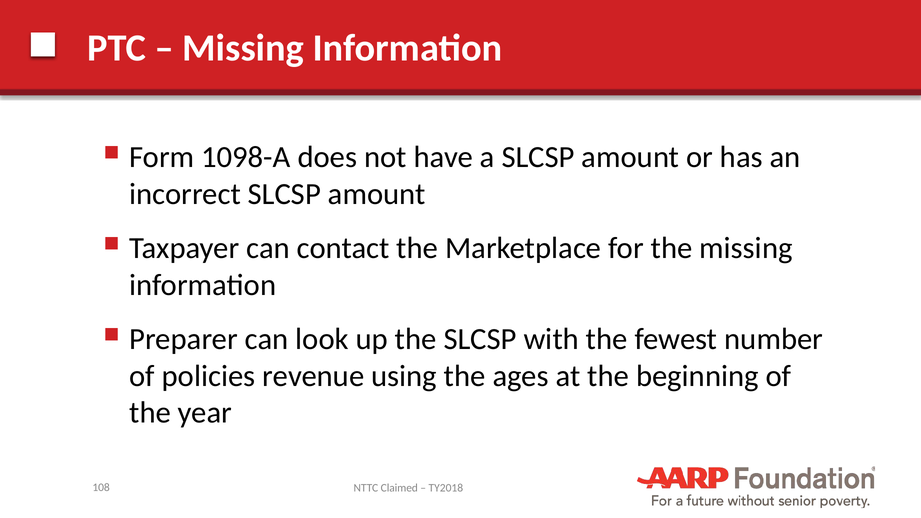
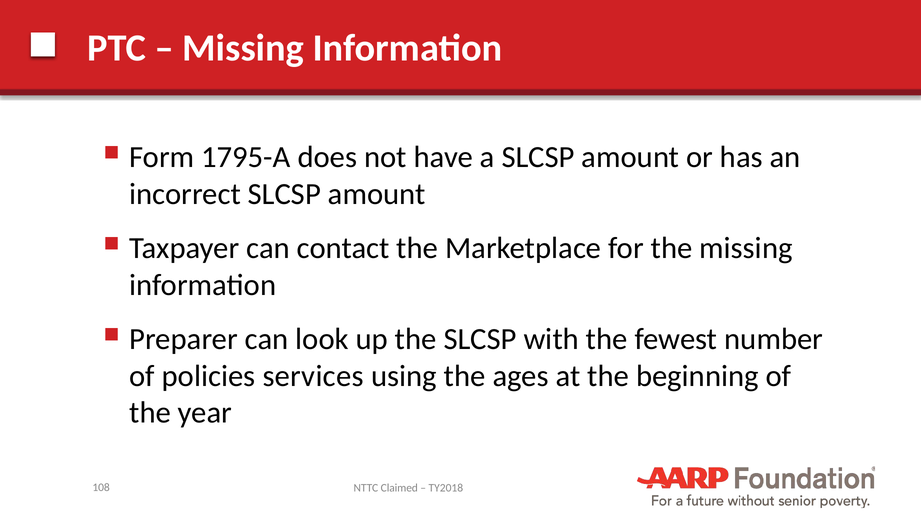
1098-A: 1098-A -> 1795-A
revenue: revenue -> services
